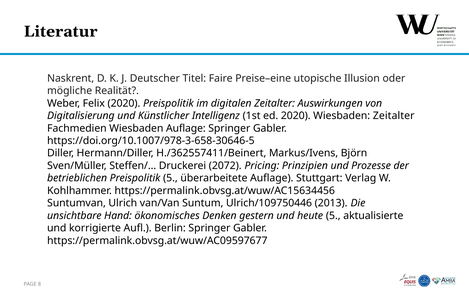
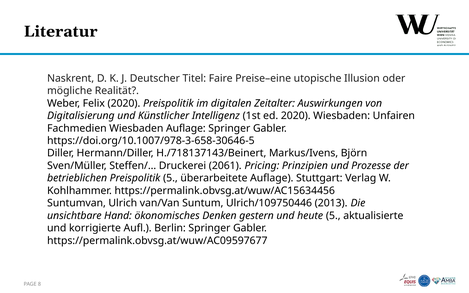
Wiesbaden Zeitalter: Zeitalter -> Unfairen
H./362557411/Beinert: H./362557411/Beinert -> H./718137143/Beinert
2072: 2072 -> 2061
